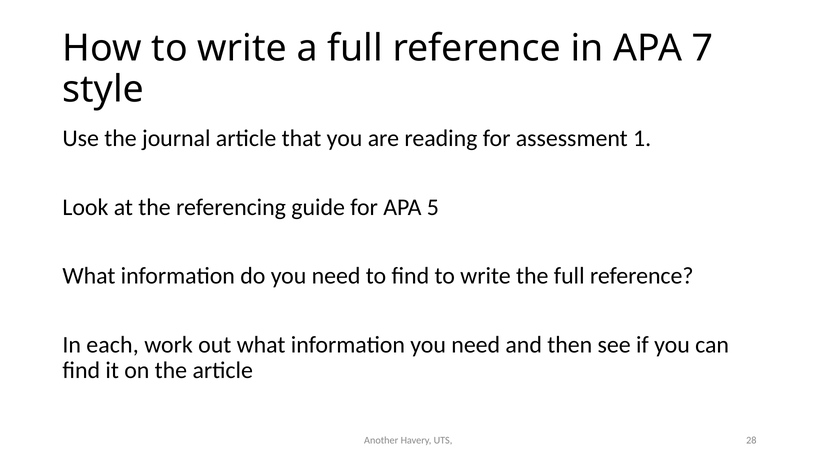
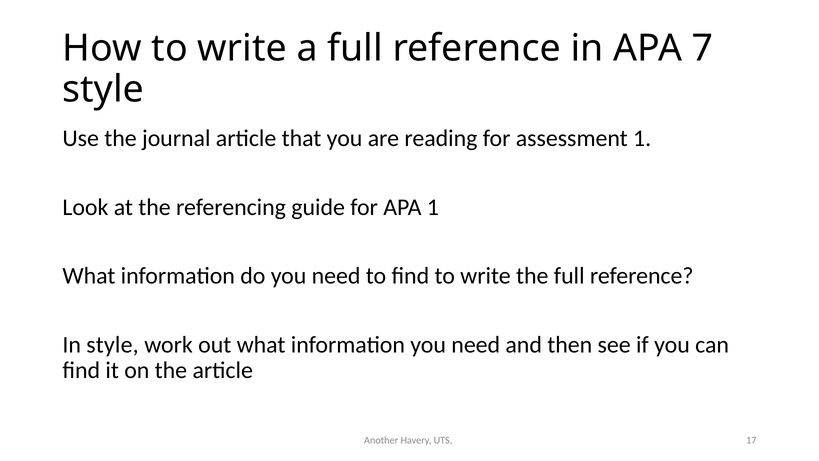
APA 5: 5 -> 1
In each: each -> style
28: 28 -> 17
